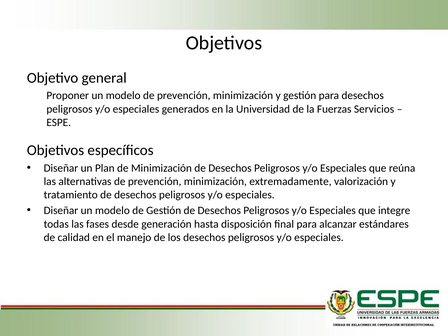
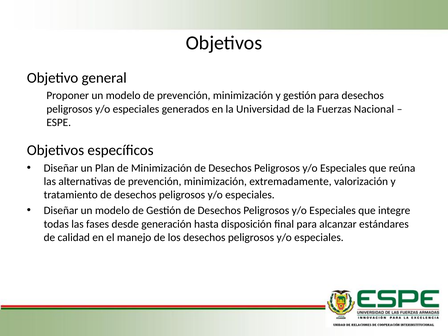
Servicios: Servicios -> Nacional
